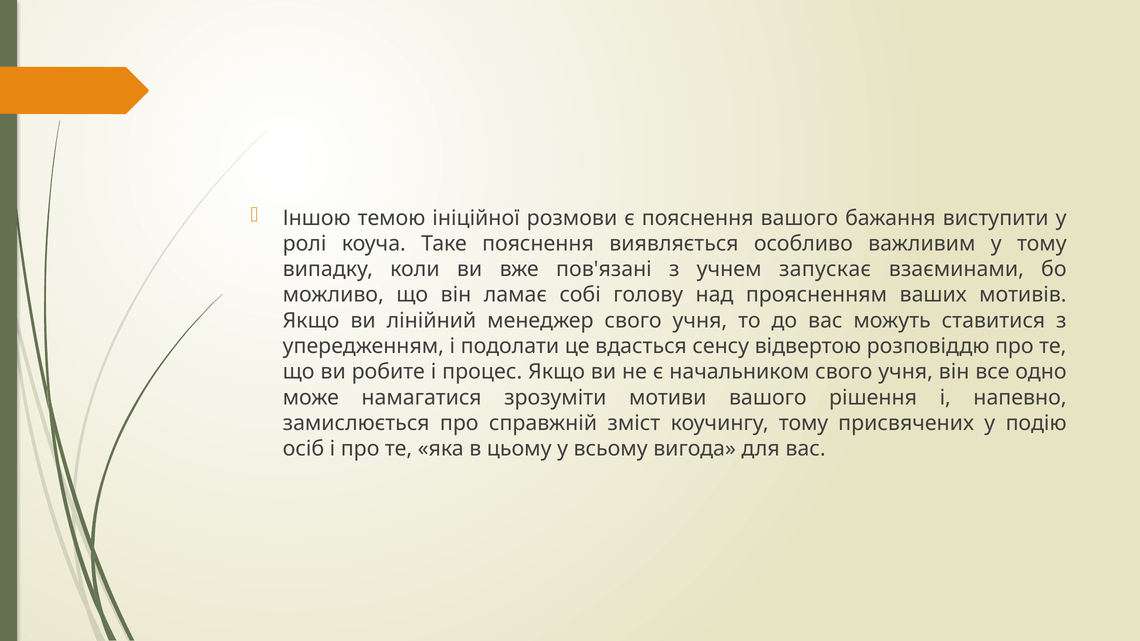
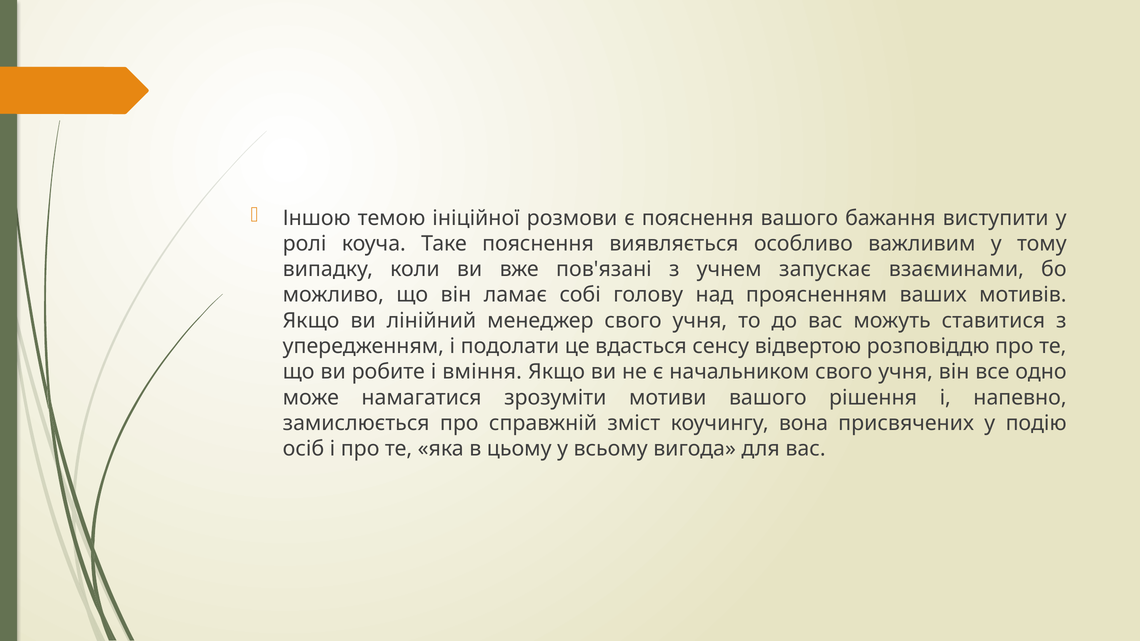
процес: процес -> вміння
коучингу тому: тому -> вона
